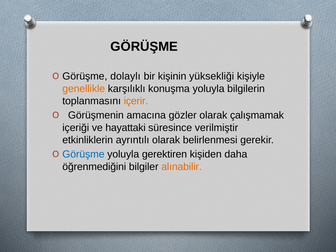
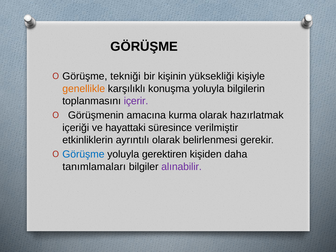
dolaylı: dolaylı -> tekniği
içerir colour: orange -> purple
gözler: gözler -> kurma
çalışmamak: çalışmamak -> hazırlatmak
öğrenmediğini: öğrenmediğini -> tanımlamaları
alınabilir colour: orange -> purple
